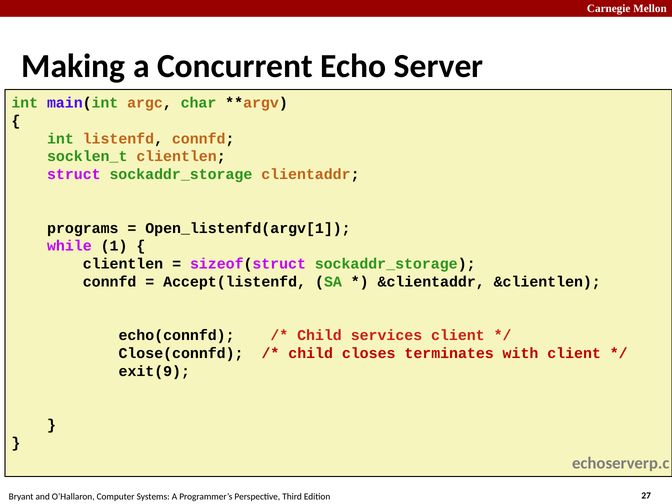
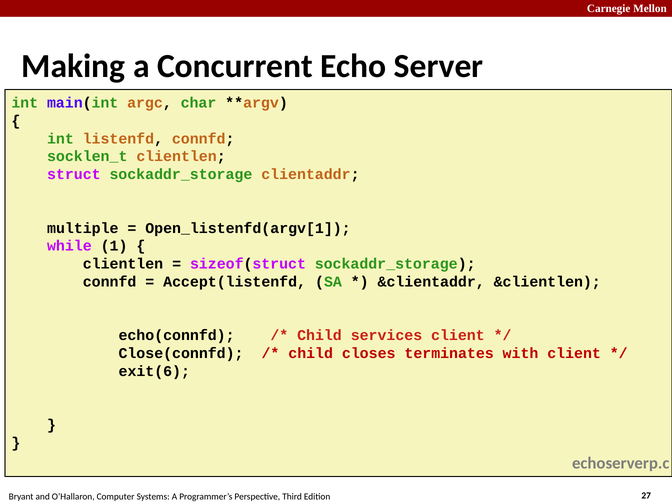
programs: programs -> multiple
exit(9: exit(9 -> exit(6
